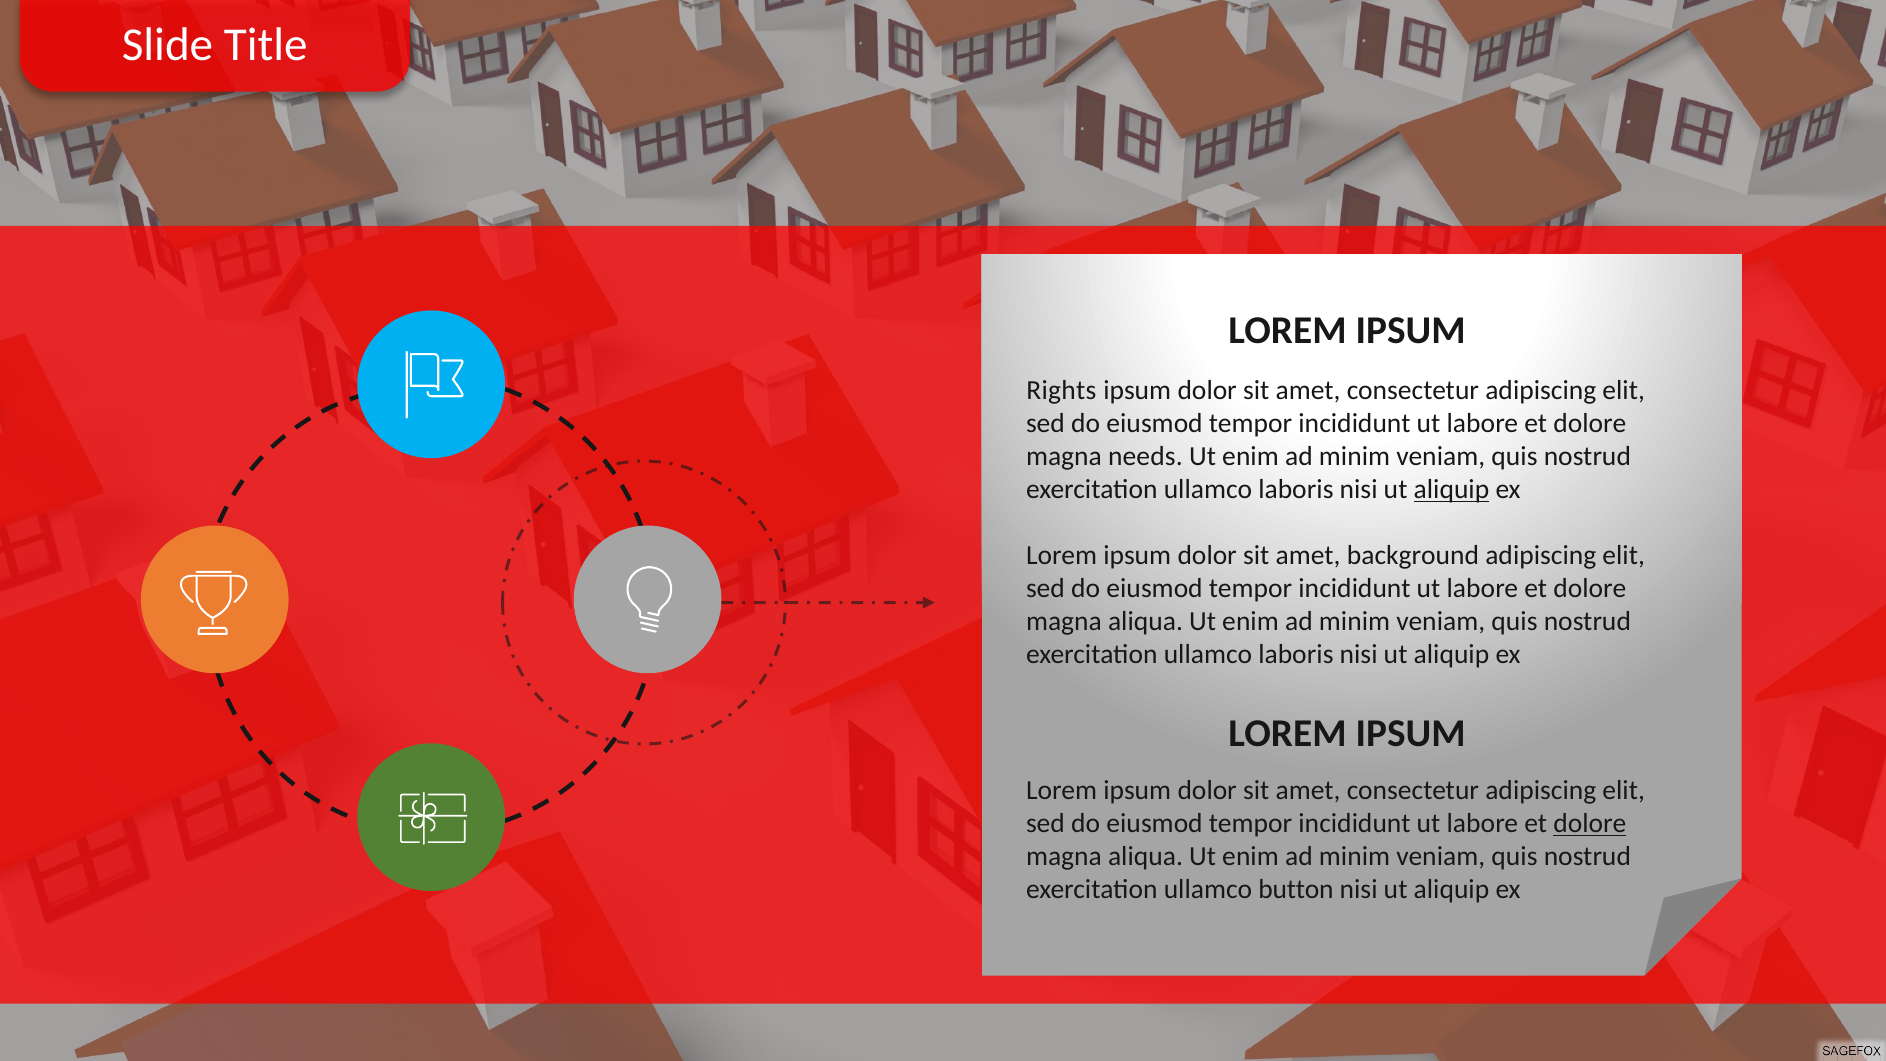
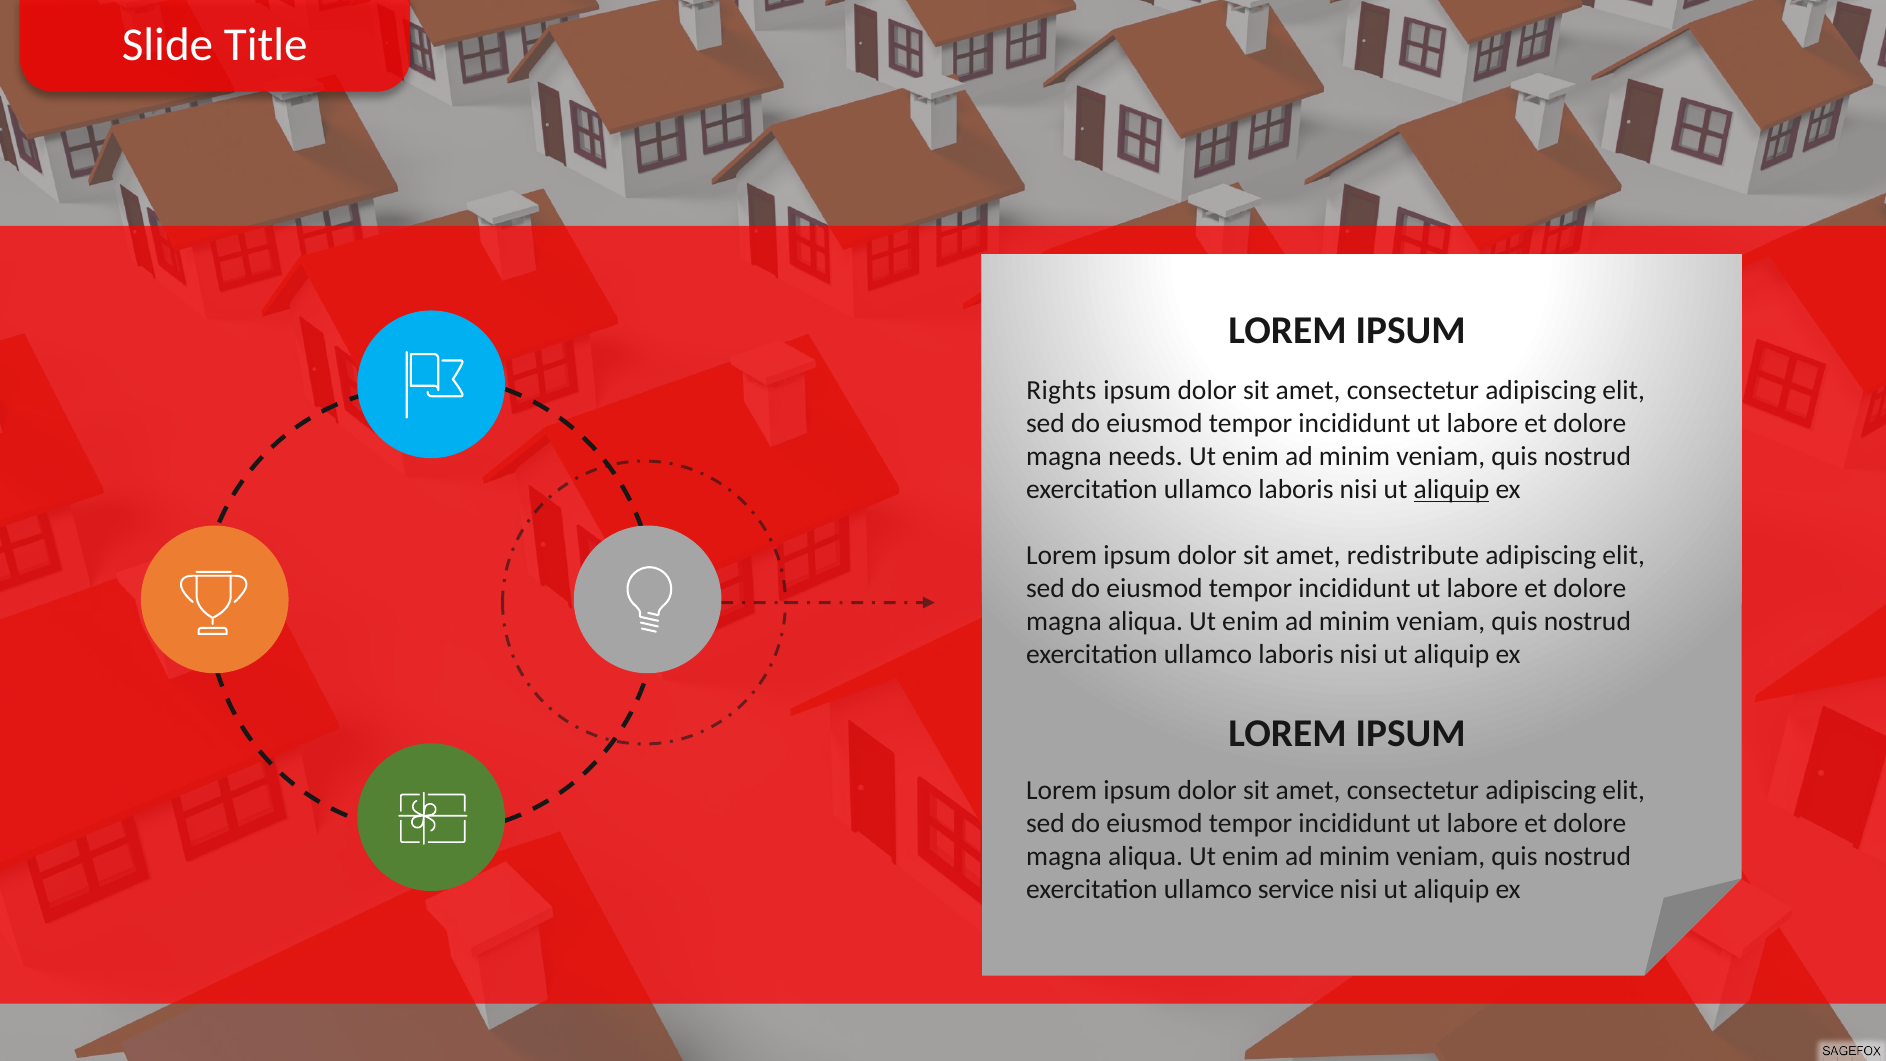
background: background -> redistribute
dolore at (1590, 824) underline: present -> none
button: button -> service
